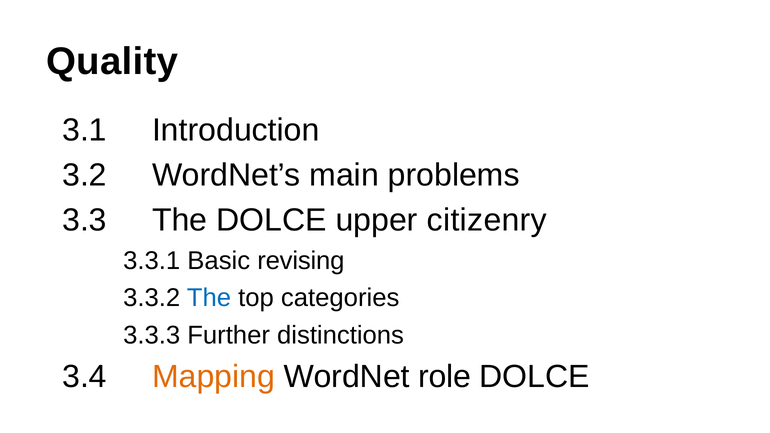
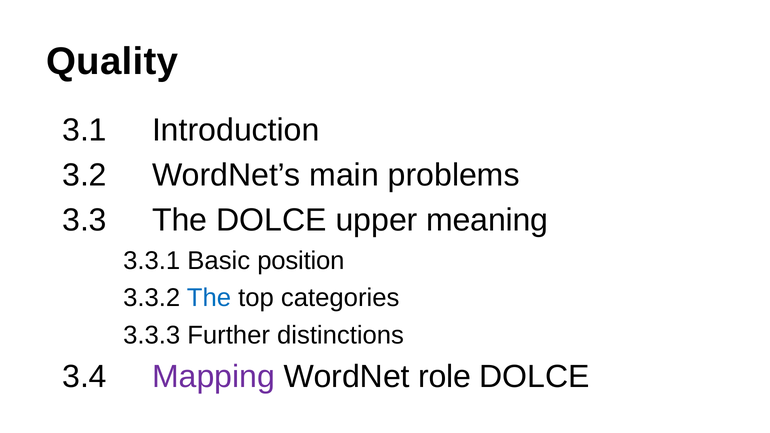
citizenry: citizenry -> meaning
revising: revising -> position
Mapping colour: orange -> purple
